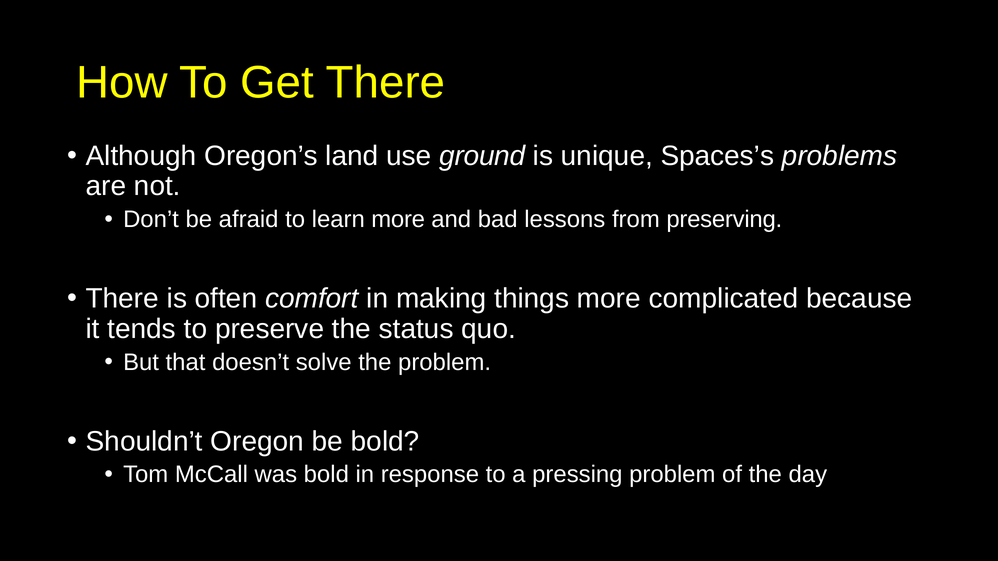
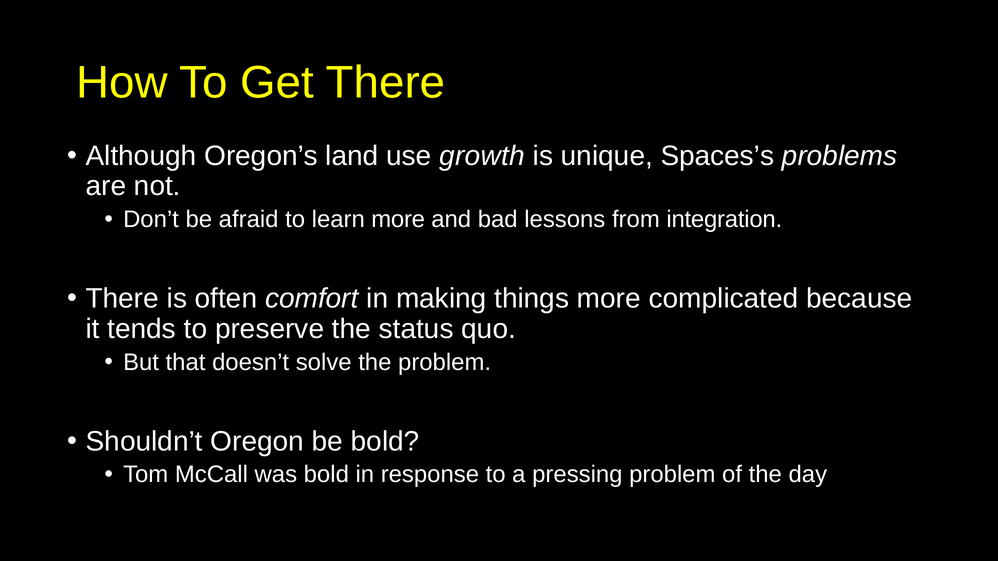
ground: ground -> growth
preserving: preserving -> integration
